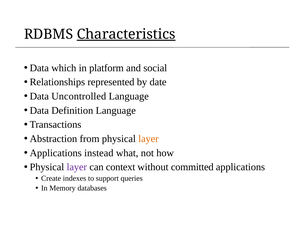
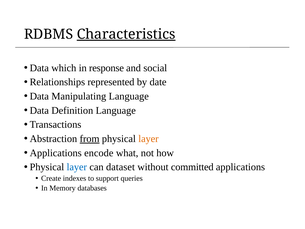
platform: platform -> response
Uncontrolled: Uncontrolled -> Manipulating
from underline: none -> present
instead: instead -> encode
layer at (77, 167) colour: purple -> blue
context: context -> dataset
